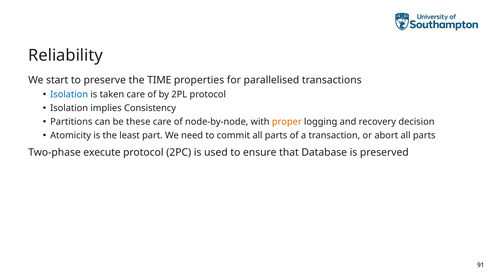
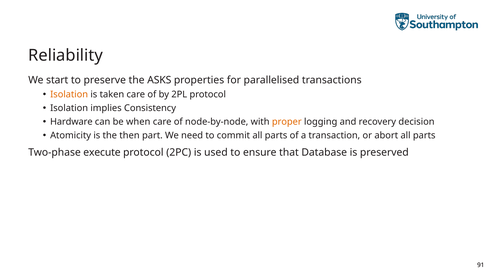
TIME: TIME -> ASKS
Isolation at (69, 95) colour: blue -> orange
Partitions: Partitions -> Hardware
these: these -> when
least: least -> then
